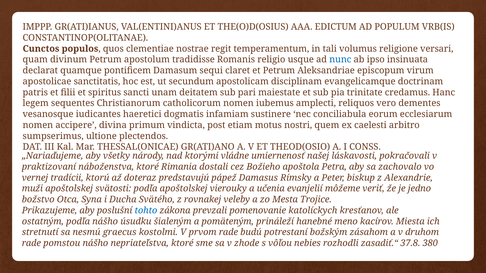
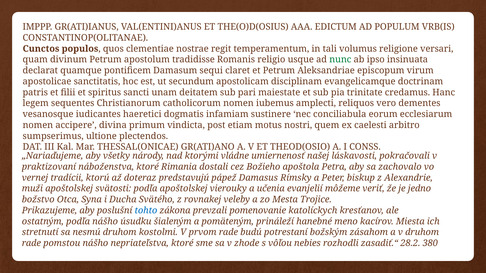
nunc colour: blue -> green
nesmú graecus: graecus -> druhom
37.8: 37.8 -> 28.2
